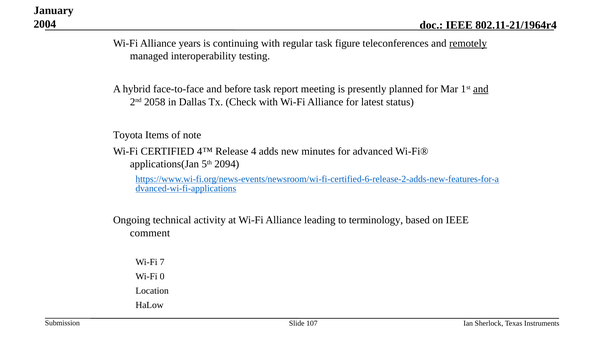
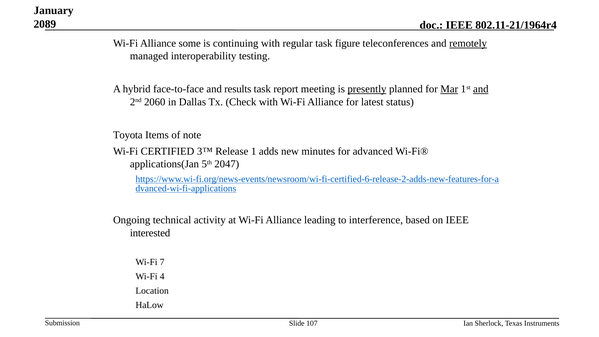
2004: 2004 -> 2089
years: years -> some
before: before -> results
presently underline: none -> present
Mar underline: none -> present
2058: 2058 -> 2060
4™: 4™ -> 3™
4: 4 -> 1
2094: 2094 -> 2047
terminology: terminology -> interference
comment: comment -> interested
0: 0 -> 4
